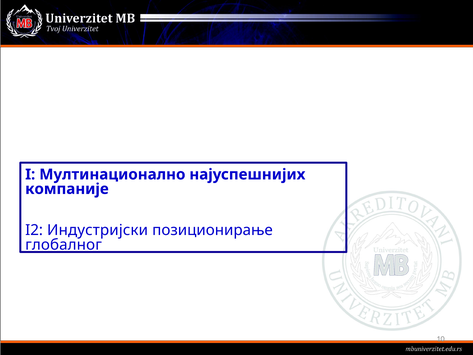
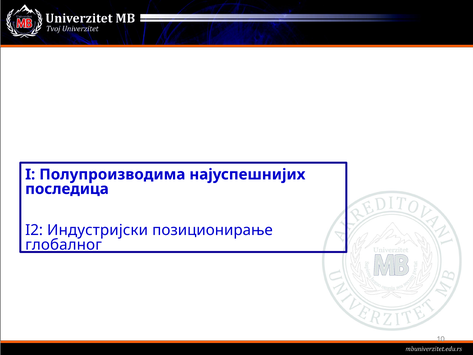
Мултинационално: Мултинационално -> Полупроизводима
компаније: компаније -> последица
